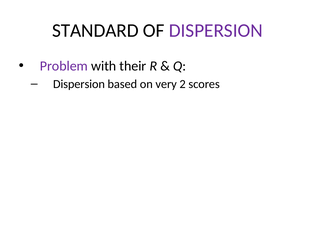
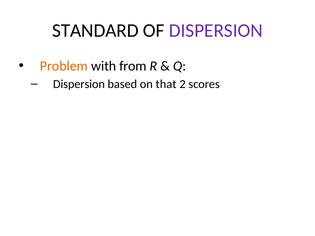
Problem colour: purple -> orange
their: their -> from
very: very -> that
